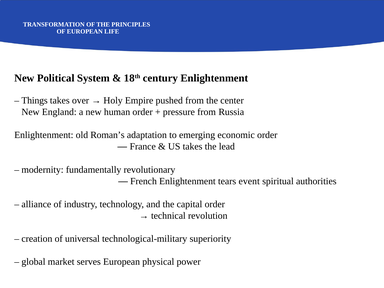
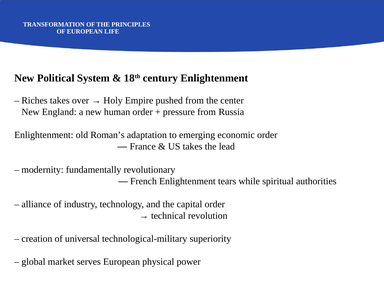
Things: Things -> Riches
event: event -> while
